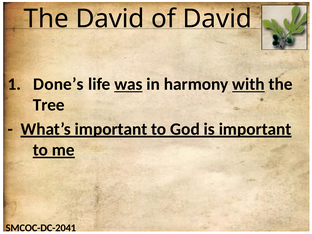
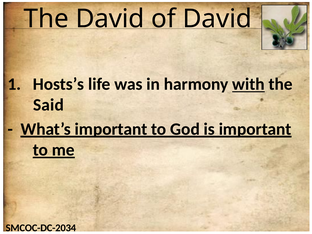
Done’s: Done’s -> Hosts’s
was underline: present -> none
Tree: Tree -> Said
SMCOC-DC-2041: SMCOC-DC-2041 -> SMCOC-DC-2034
